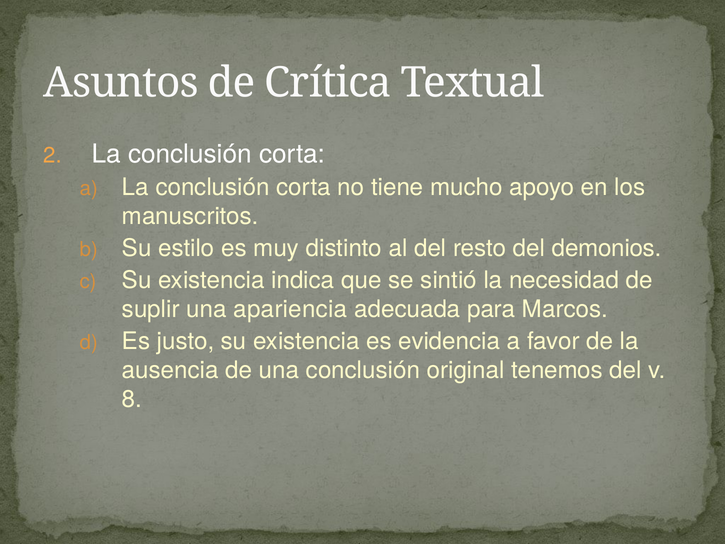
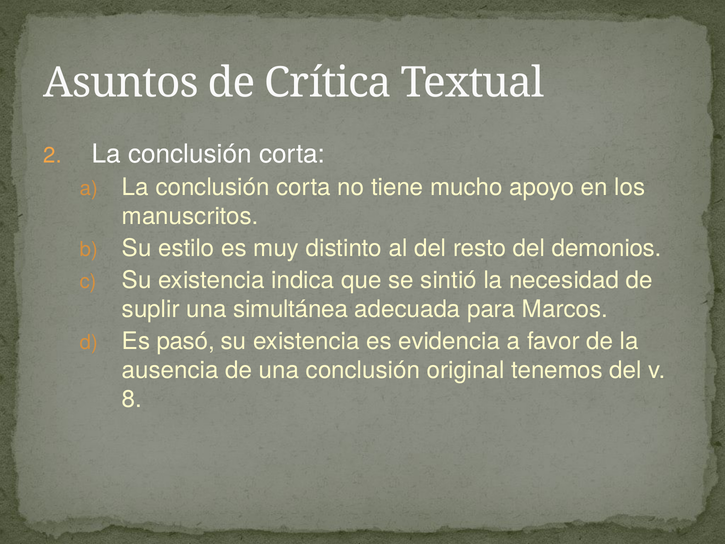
apariencia: apariencia -> simultánea
justo: justo -> pasó
